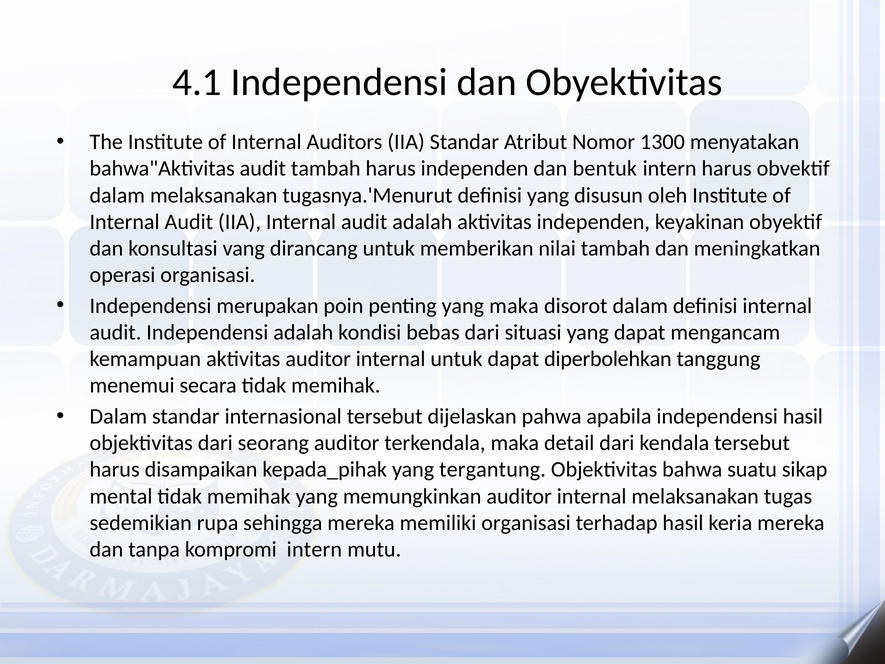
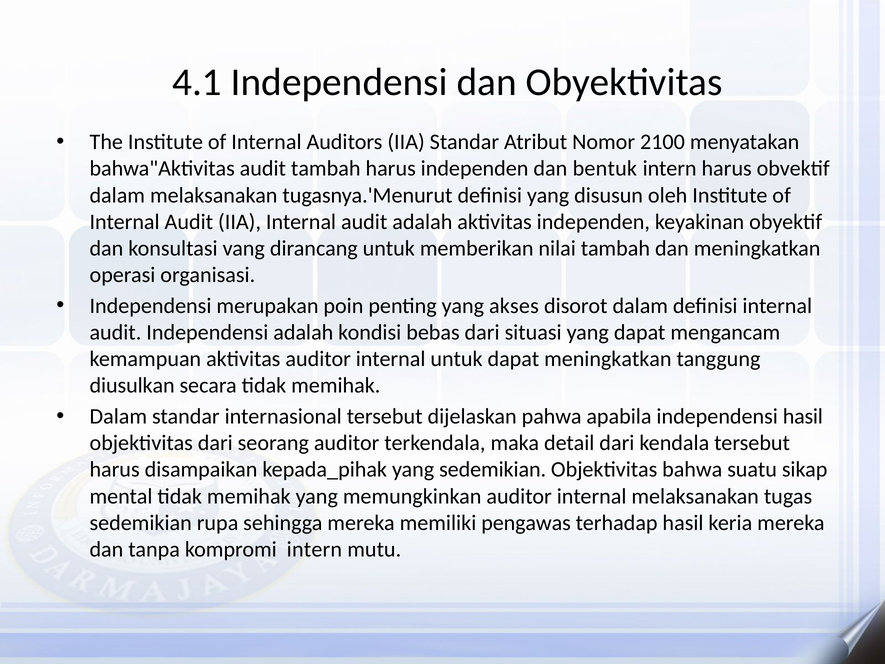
1300: 1300 -> 2100
yang maka: maka -> akses
dapat diperbolehkan: diperbolehkan -> meningkatkan
menemui: menemui -> diusulkan
yang tergantung: tergantung -> sedemikian
memiliki organisasi: organisasi -> pengawas
